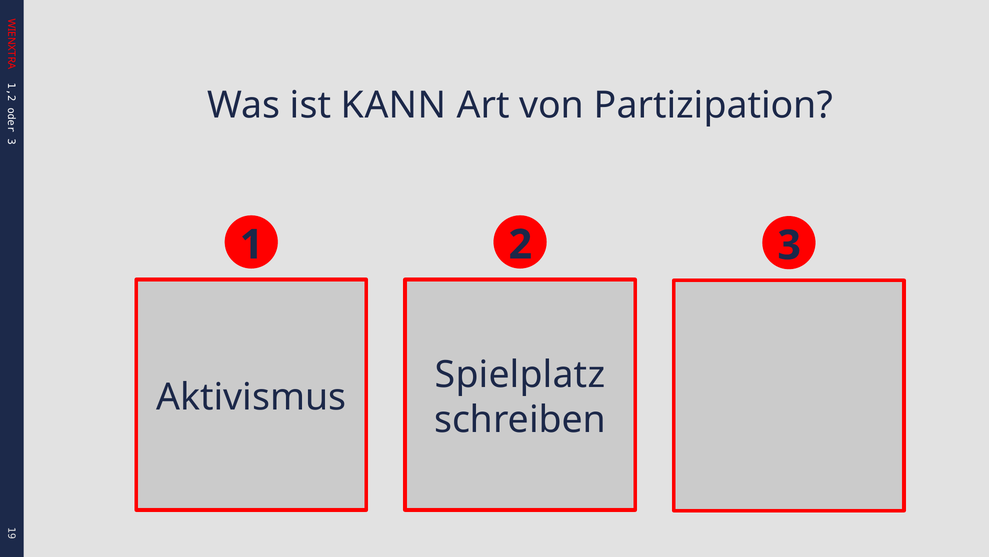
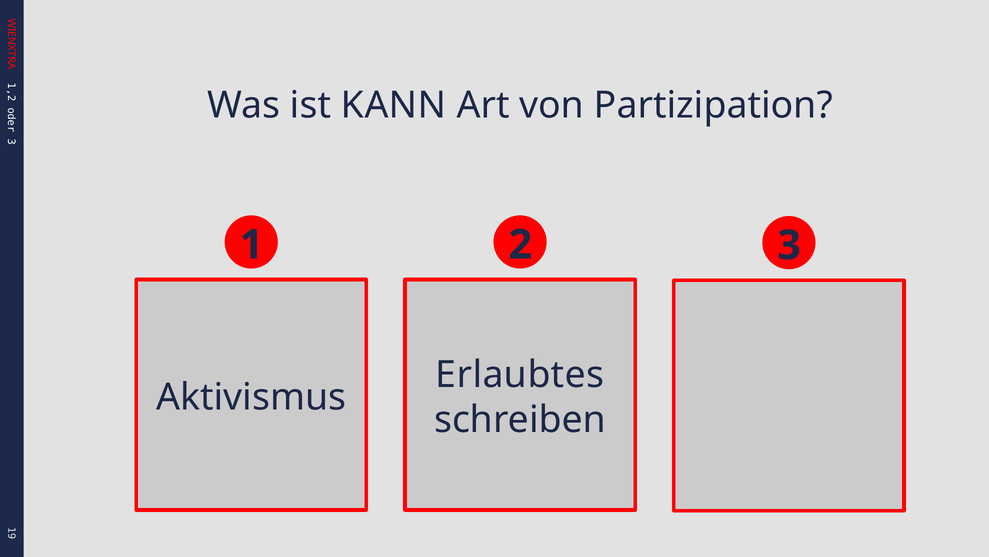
Spielplatz: Spielplatz -> Erlaubtes
